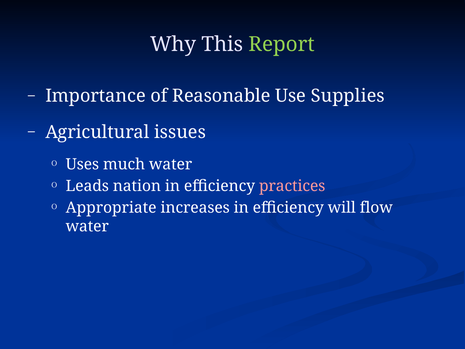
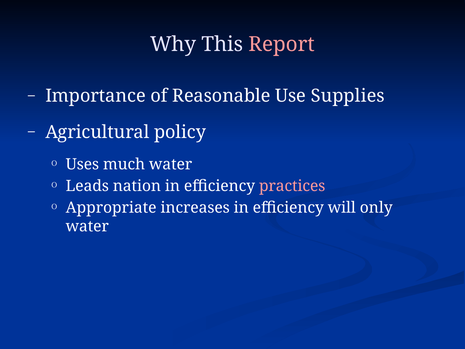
Report colour: light green -> pink
issues: issues -> policy
flow: flow -> only
